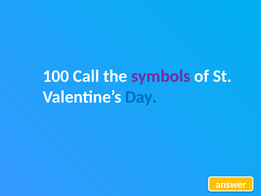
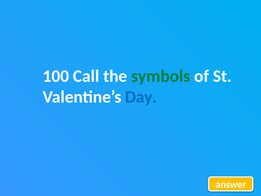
symbols colour: purple -> green
